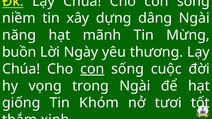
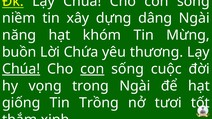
mãnh: mãnh -> khóm
Ngày: Ngày -> Chứa
Chúa at (21, 69) underline: none -> present
Khóm: Khóm -> Trồng
